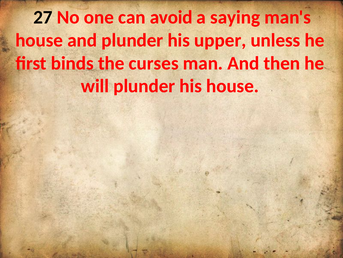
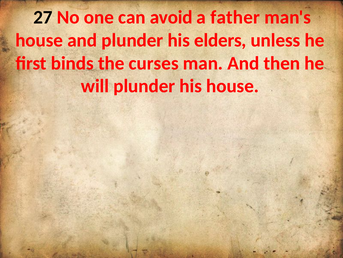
saying: saying -> father
upper: upper -> elders
